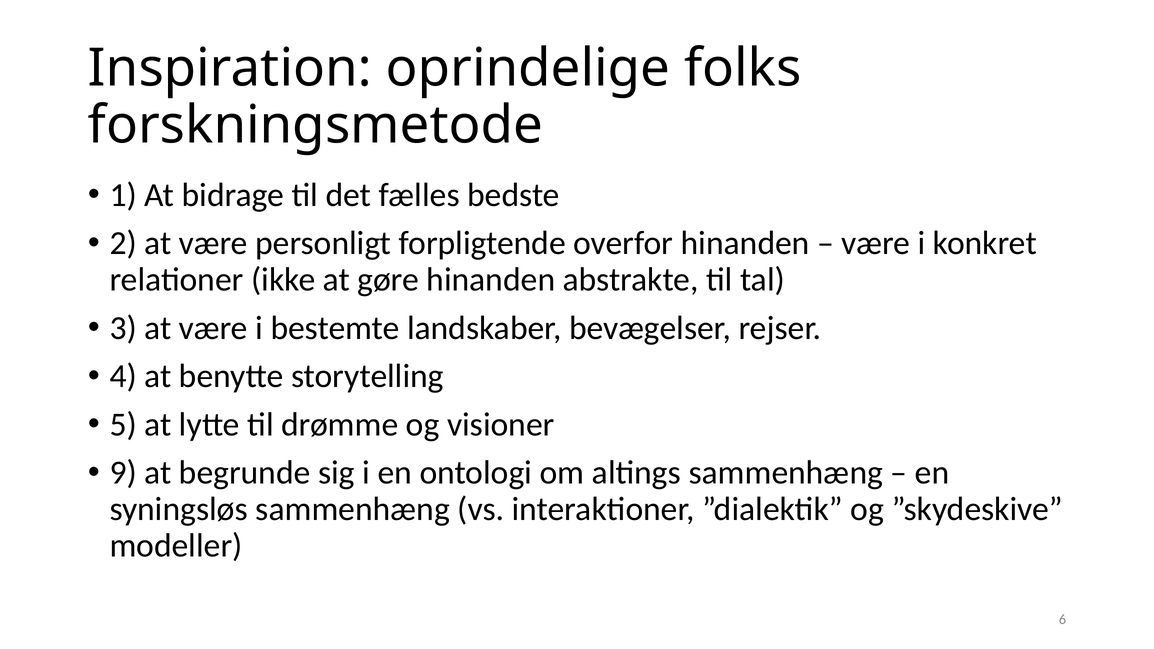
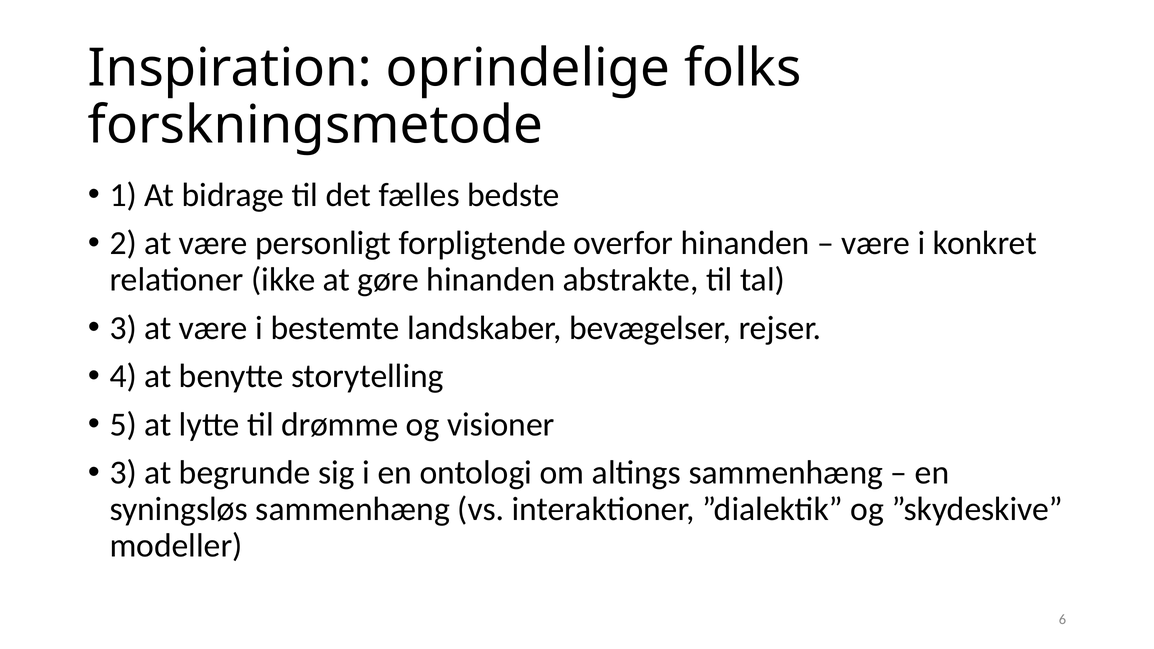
9 at (123, 473): 9 -> 3
